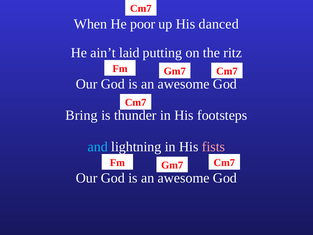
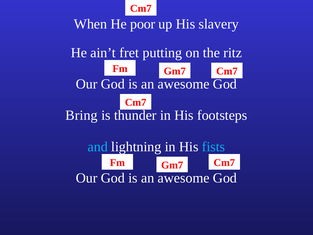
danced: danced -> slavery
laid: laid -> fret
fists colour: pink -> light blue
